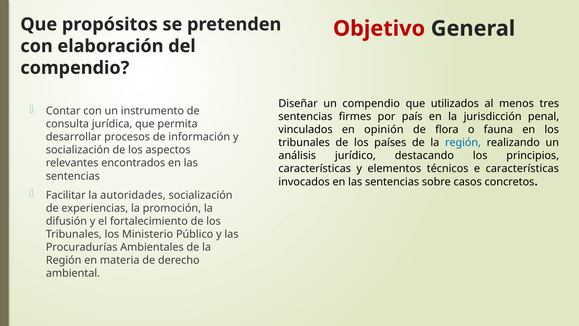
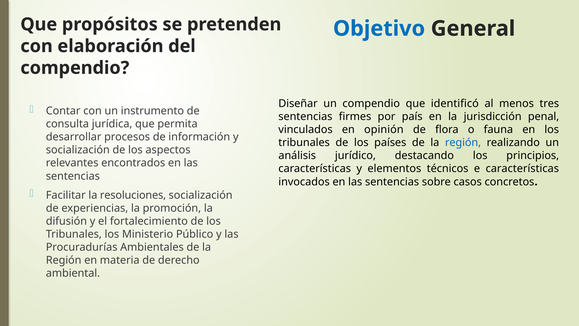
Objetivo colour: red -> blue
utilizados: utilizados -> identificó
autoridades: autoridades -> resoluciones
